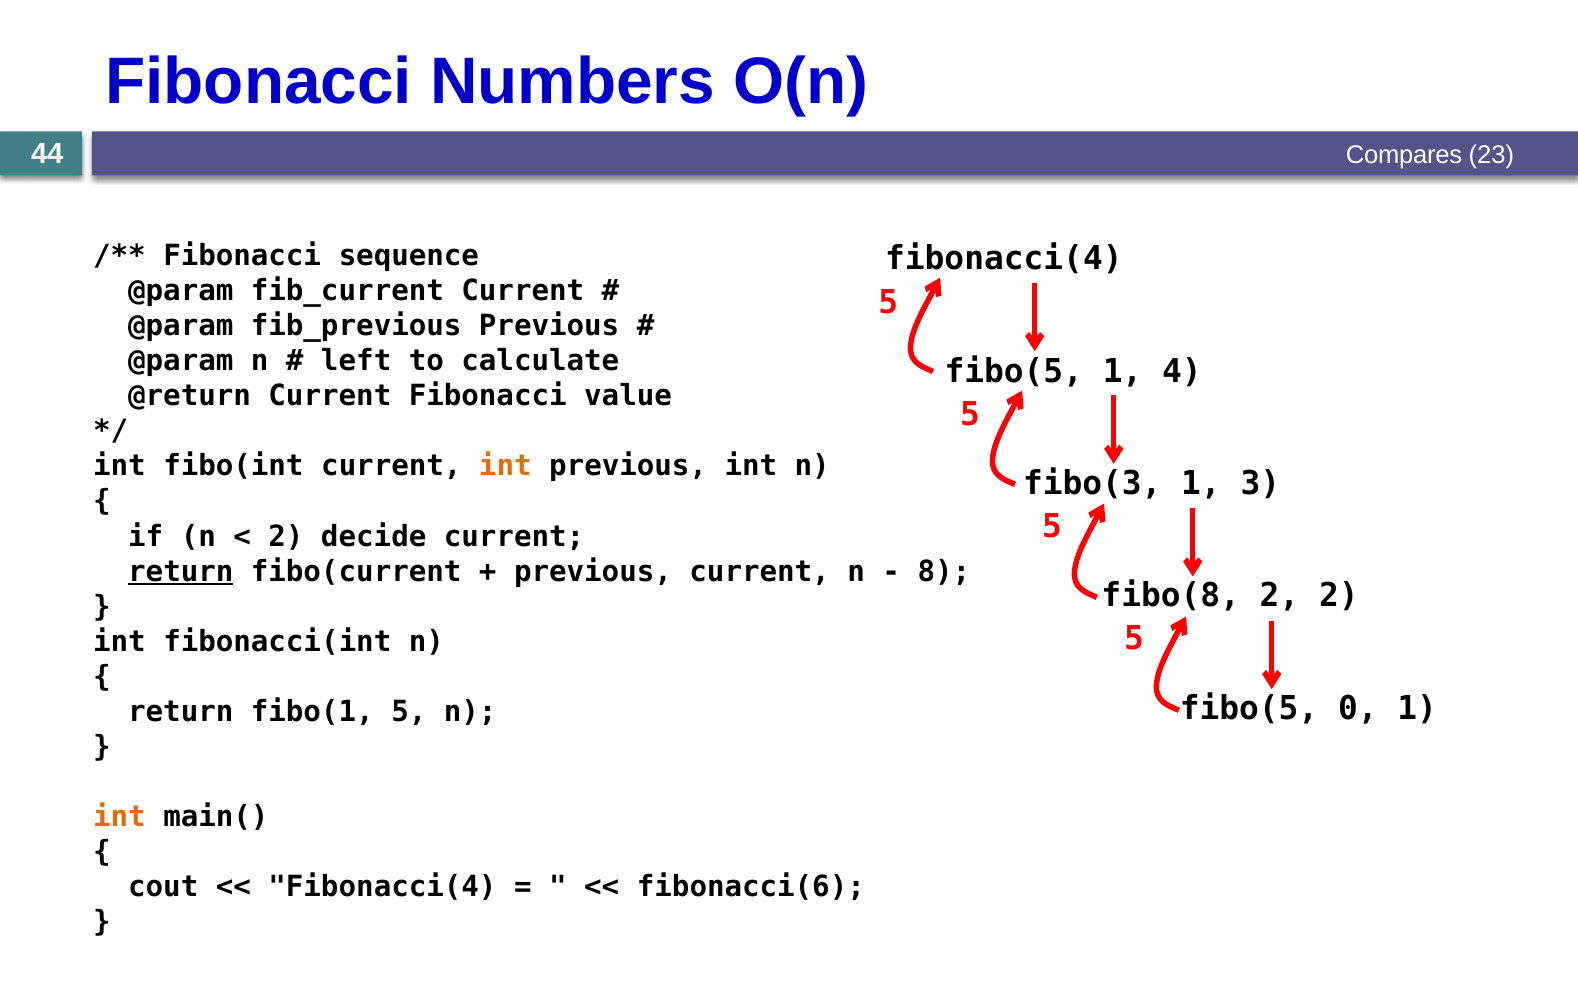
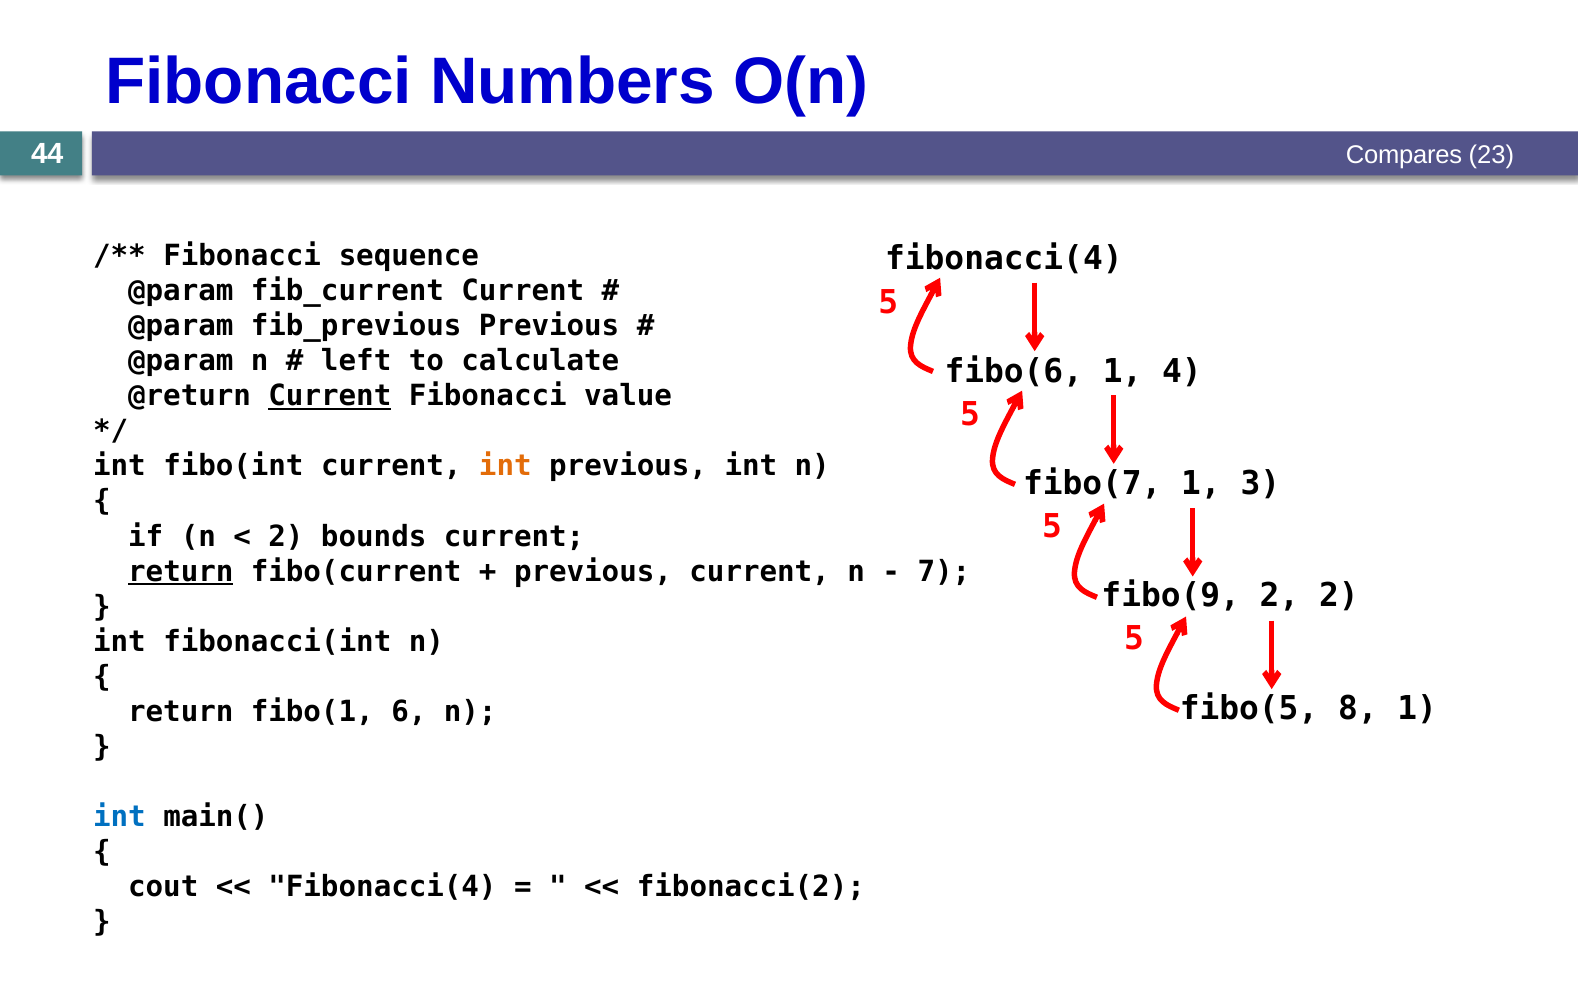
fibo(5 at (1014, 371): fibo(5 -> fibo(6
Current at (330, 396) underline: none -> present
fibo(3: fibo(3 -> fibo(7
decide: decide -> bounds
8: 8 -> 7
fibo(8: fibo(8 -> fibo(9
0: 0 -> 8
fibo(1 5: 5 -> 6
int at (119, 817) colour: orange -> blue
fibonacci(6: fibonacci(6 -> fibonacci(2
